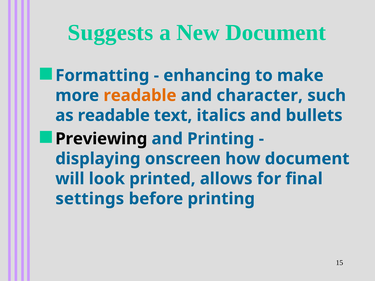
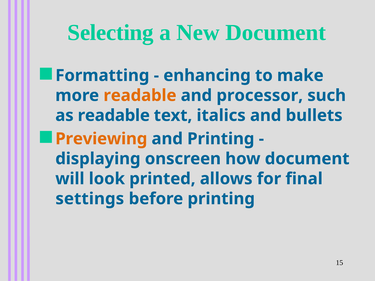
Suggests: Suggests -> Selecting
character: character -> processor
Previewing colour: black -> orange
